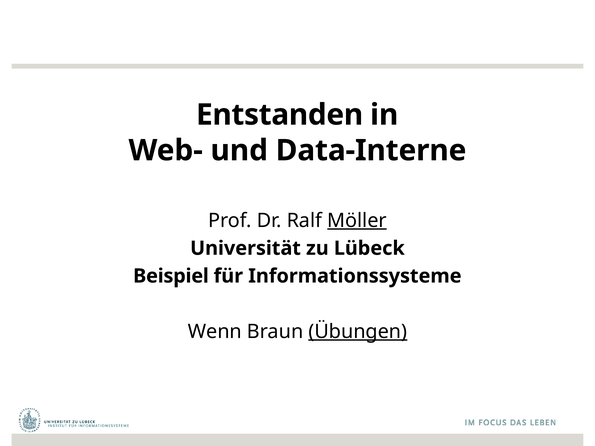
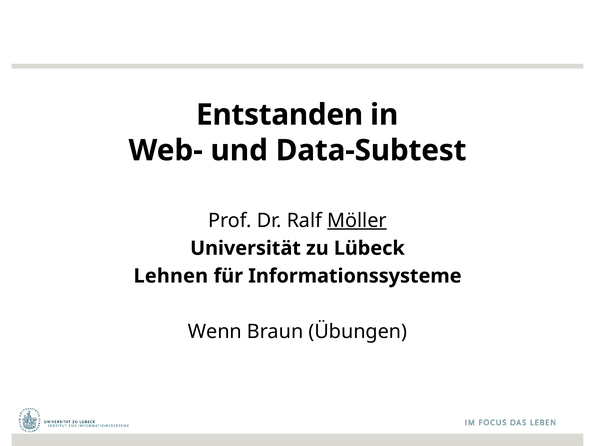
Data-Interne: Data-Interne -> Data-Subtest
Beispiel: Beispiel -> Lehnen
Übungen underline: present -> none
